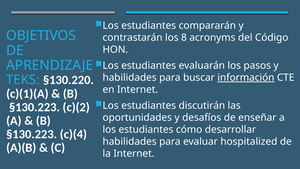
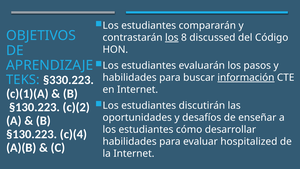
los at (172, 38) underline: none -> present
acronyms: acronyms -> discussed
§130.220: §130.220 -> §330.223
